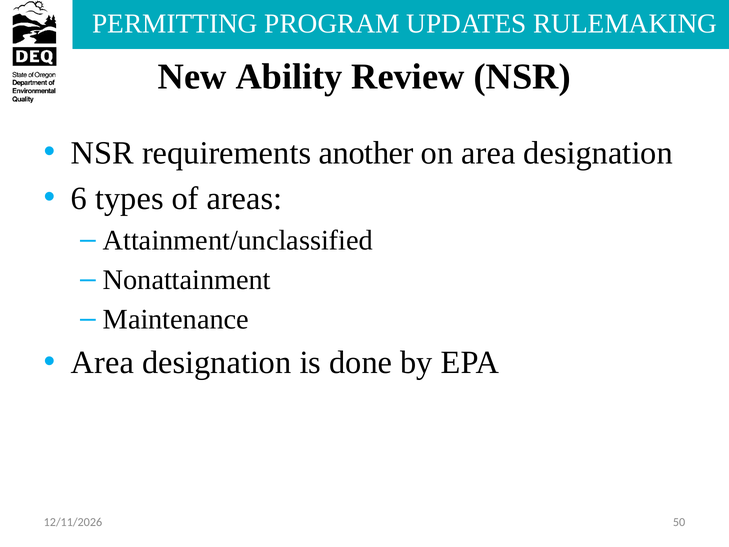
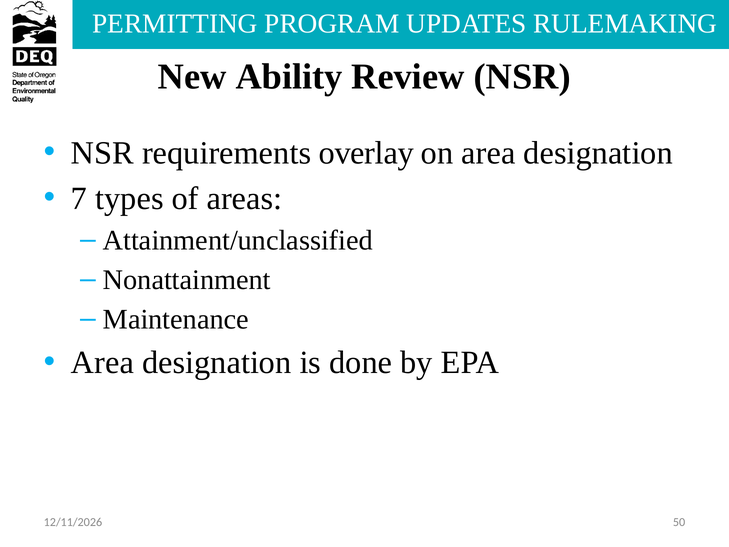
another: another -> overlay
6: 6 -> 7
